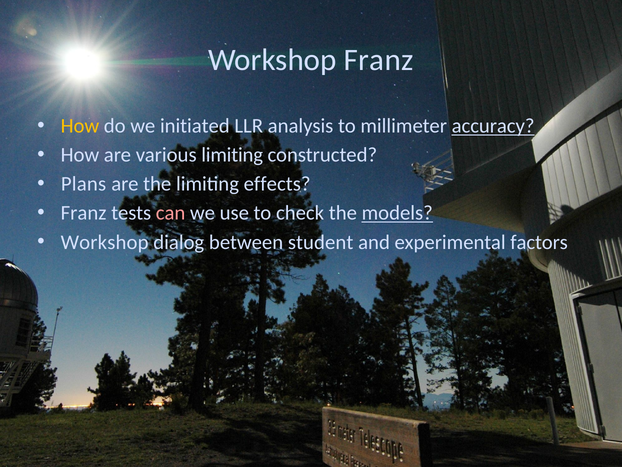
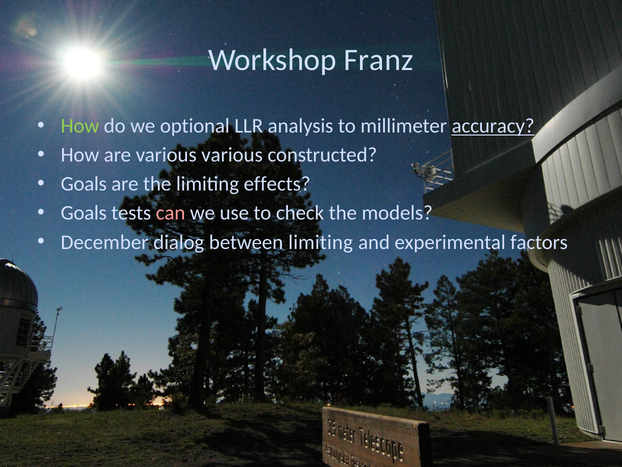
How at (80, 126) colour: yellow -> light green
initiated: initiated -> optional
various limiting: limiting -> various
Plans at (84, 184): Plans -> Goals
Franz at (84, 213): Franz -> Goals
models underline: present -> none
Workshop at (105, 242): Workshop -> December
between student: student -> limiting
